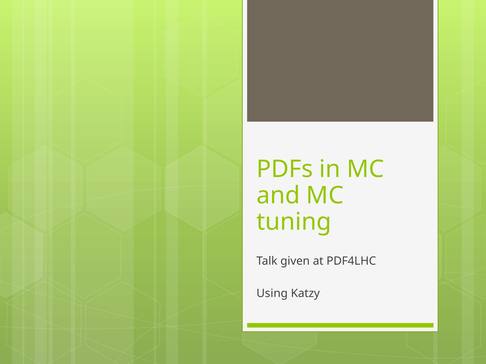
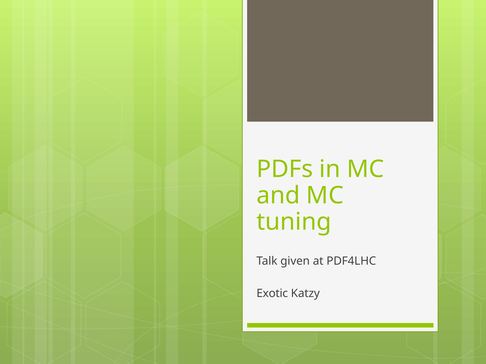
Using: Using -> Exotic
